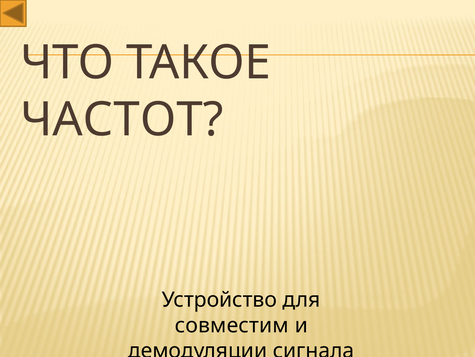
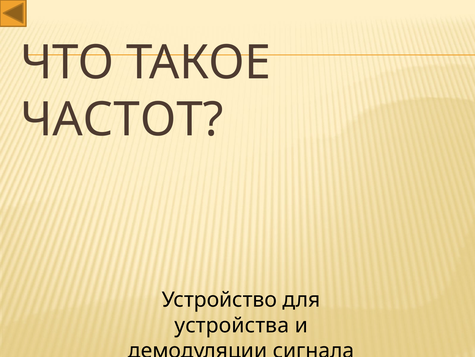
совместим: совместим -> устройства
